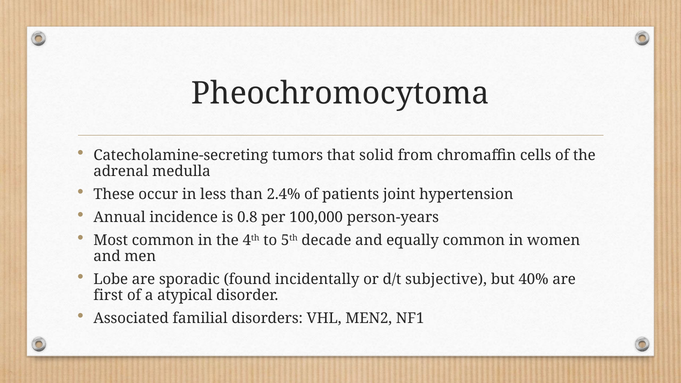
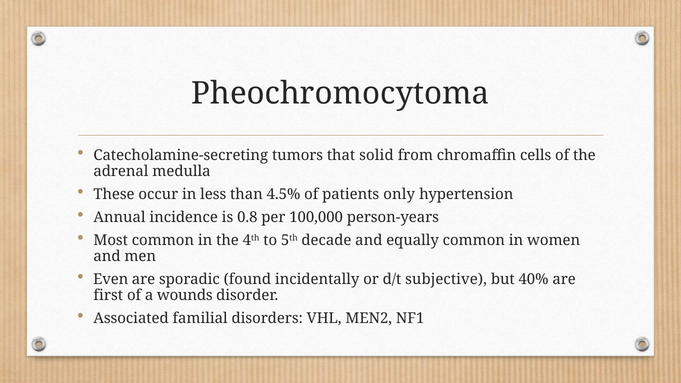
2.4%: 2.4% -> 4.5%
joint: joint -> only
Lobe: Lobe -> Even
atypical: atypical -> wounds
